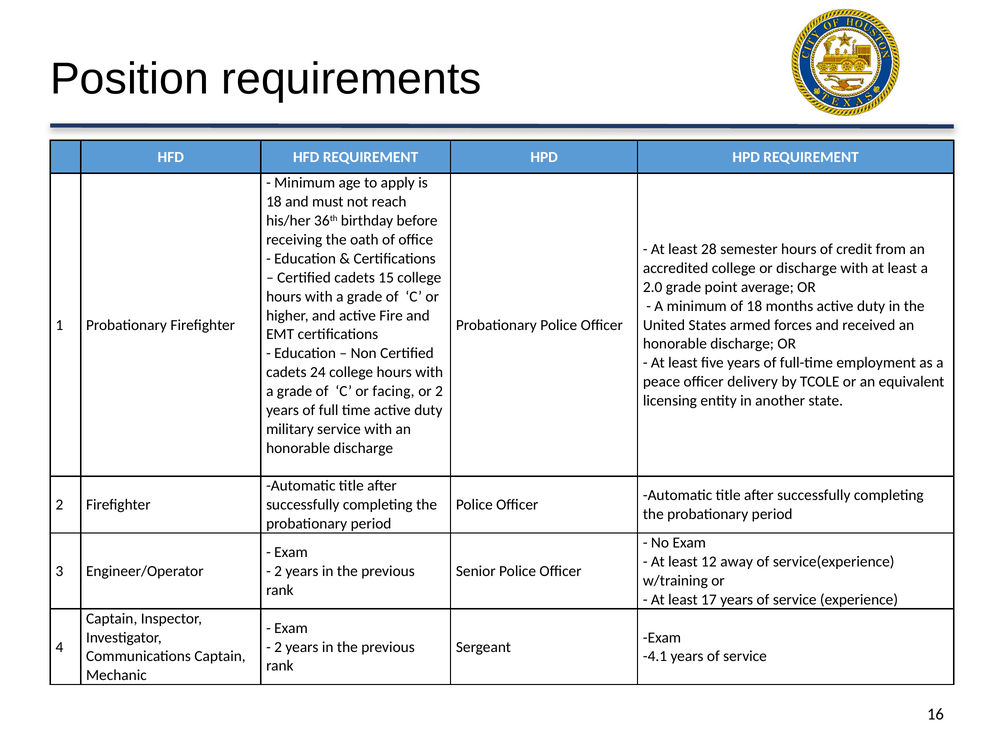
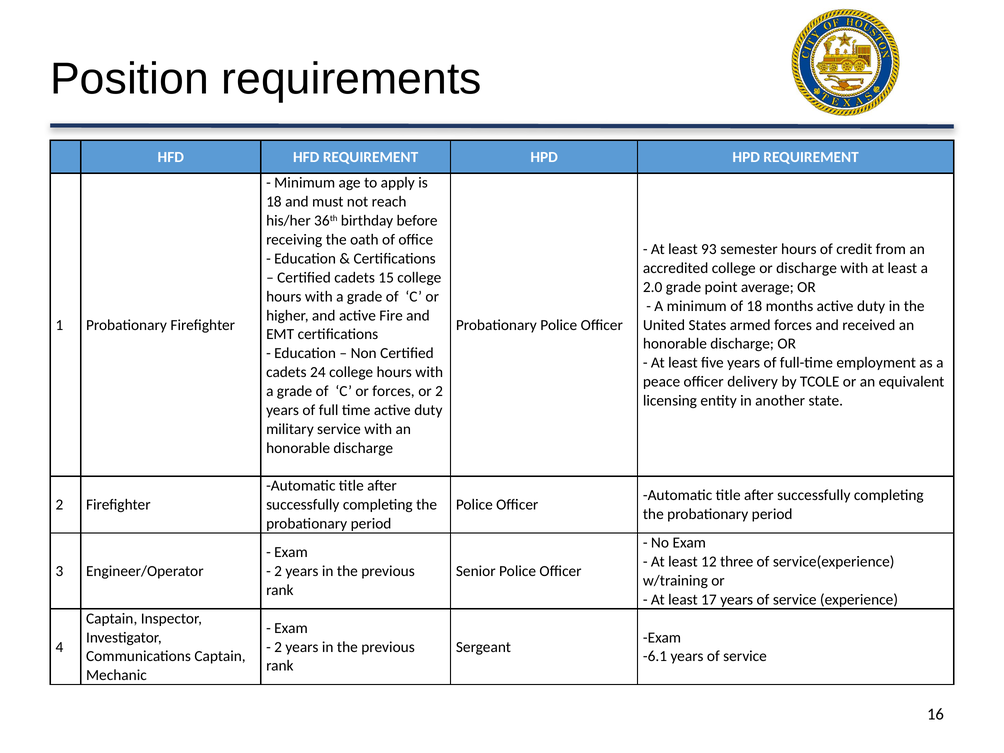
28: 28 -> 93
or facing: facing -> forces
away: away -> three
-4.1: -4.1 -> -6.1
